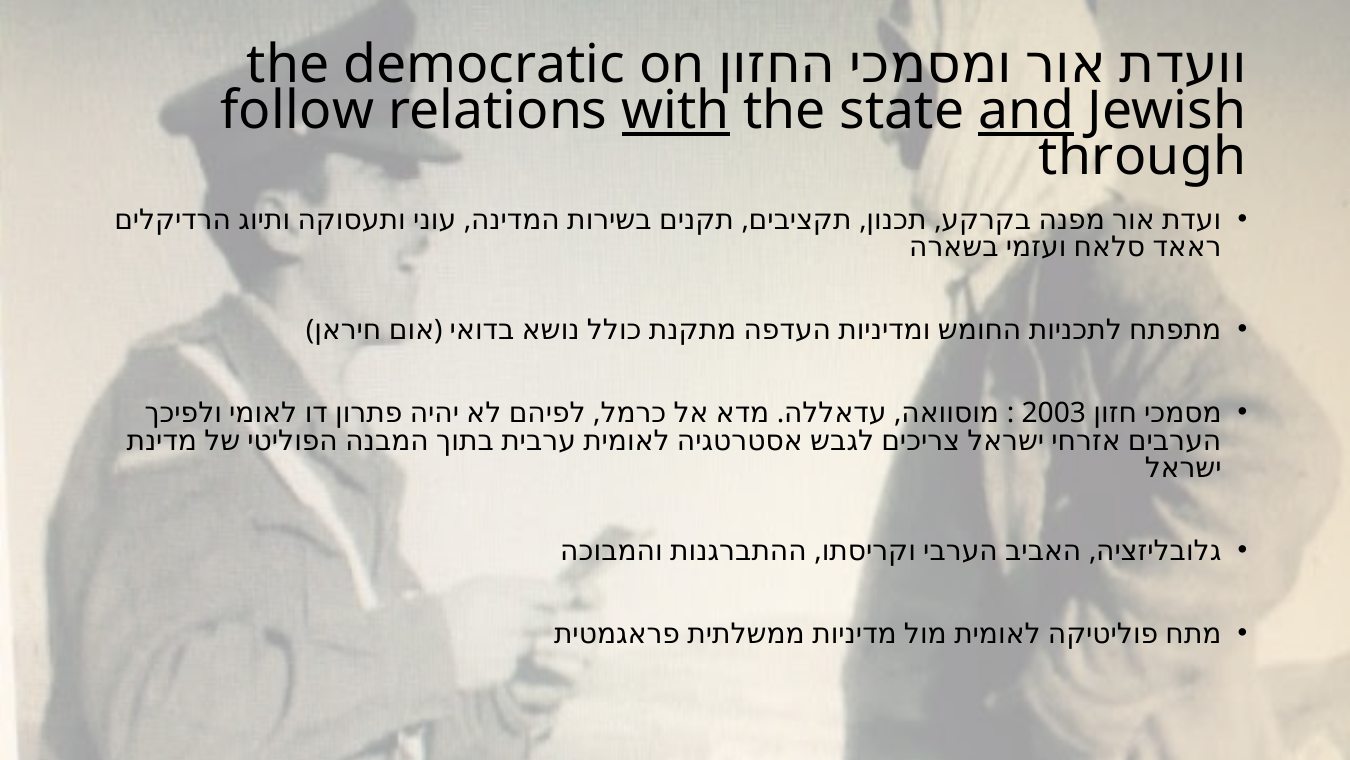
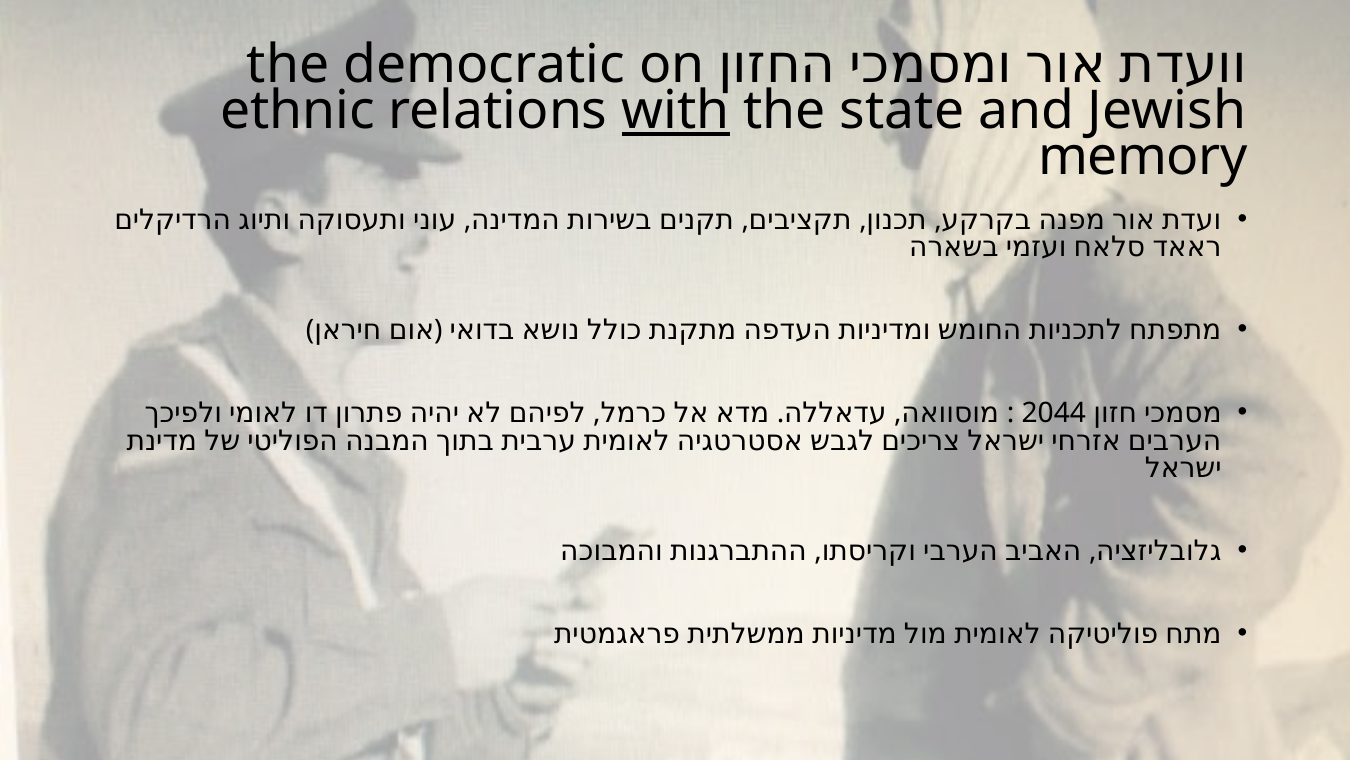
follow: follow -> ethnic
and underline: present -> none
through: through -> memory
2003: 2003 -> 2044
